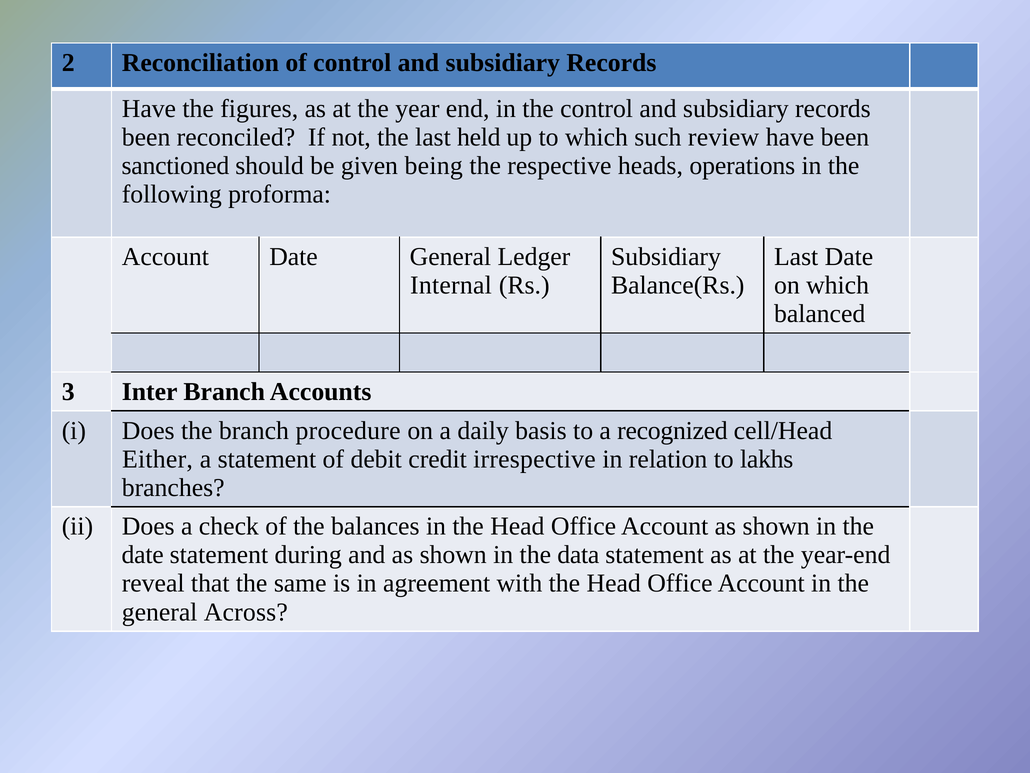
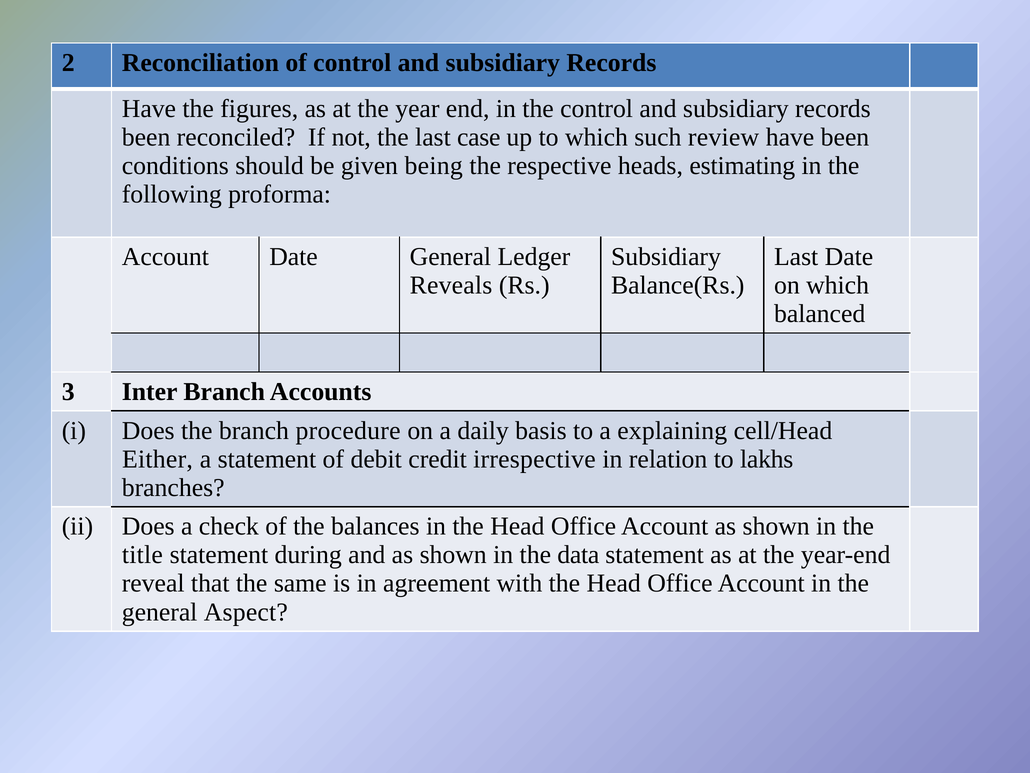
held: held -> case
sanctioned: sanctioned -> conditions
operations: operations -> estimating
Internal: Internal -> Reveals
recognized: recognized -> explaining
date at (143, 555): date -> title
Across: Across -> Aspect
